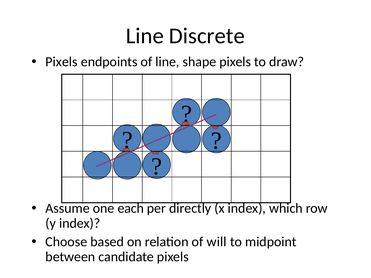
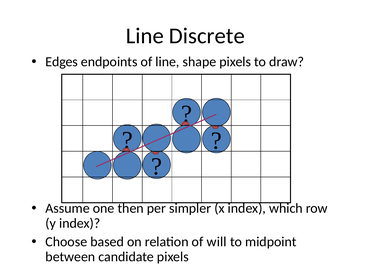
Pixels at (62, 62): Pixels -> Edges
each: each -> then
directly: directly -> simpler
